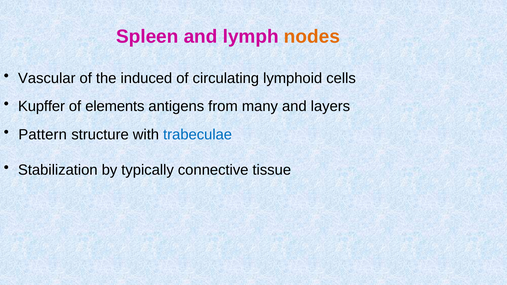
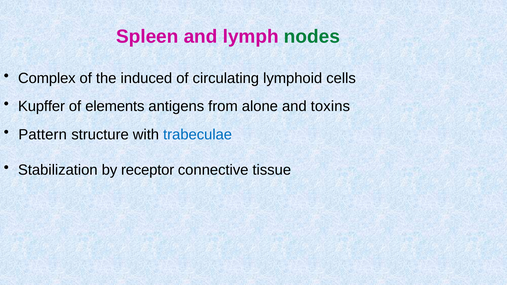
nodes colour: orange -> green
Vascular: Vascular -> Complex
many: many -> alone
layers: layers -> toxins
typically: typically -> receptor
